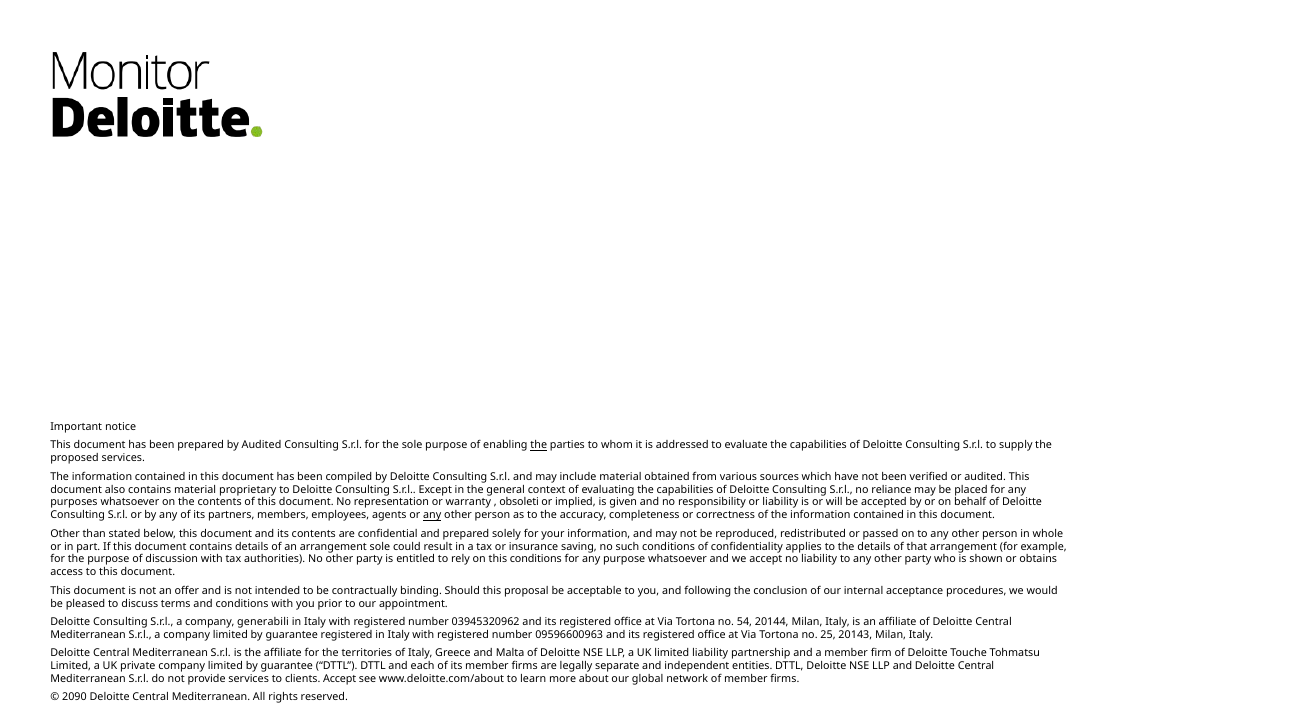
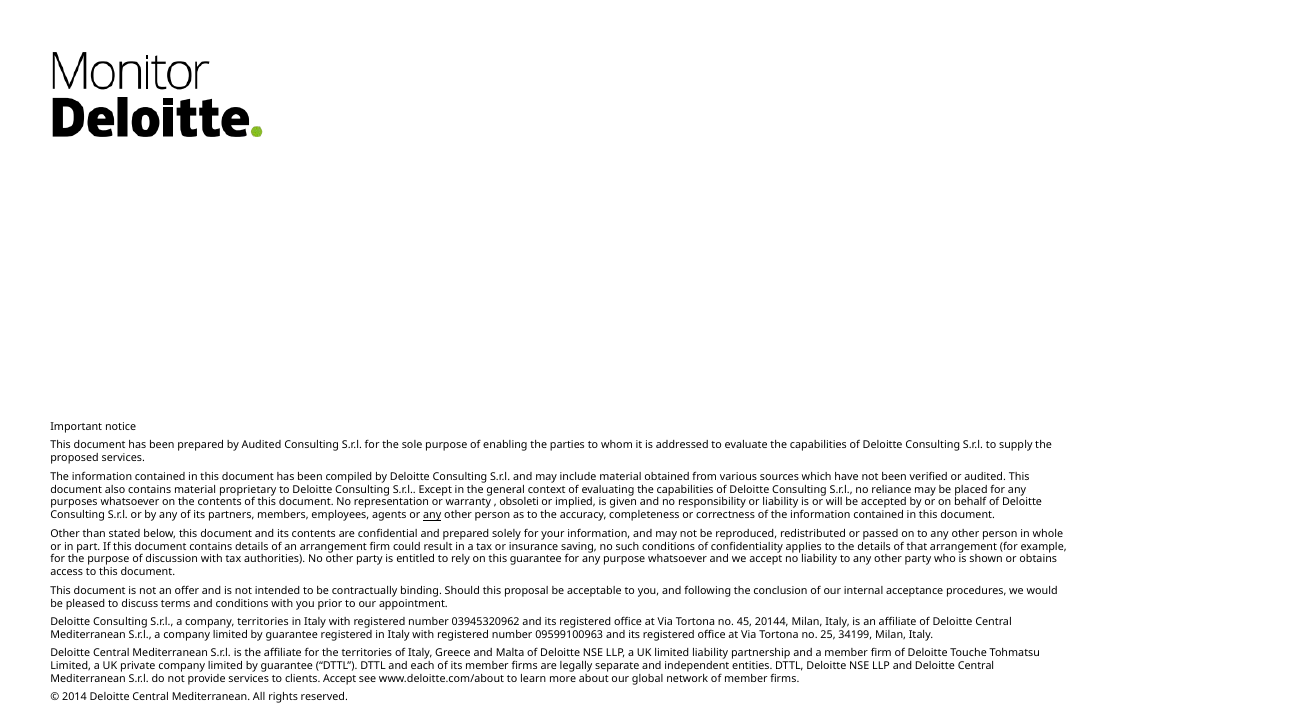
the at (539, 445) underline: present -> none
arrangement sole: sole -> firm
this conditions: conditions -> guarantee
company generabili: generabili -> territories
54: 54 -> 45
09596600963: 09596600963 -> 09599100963
20143: 20143 -> 34199
2090: 2090 -> 2014
